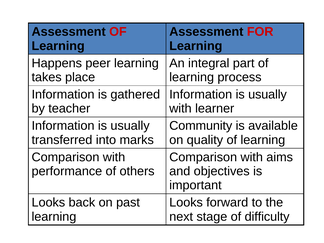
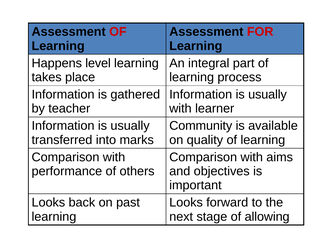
peer: peer -> level
difficulty: difficulty -> allowing
